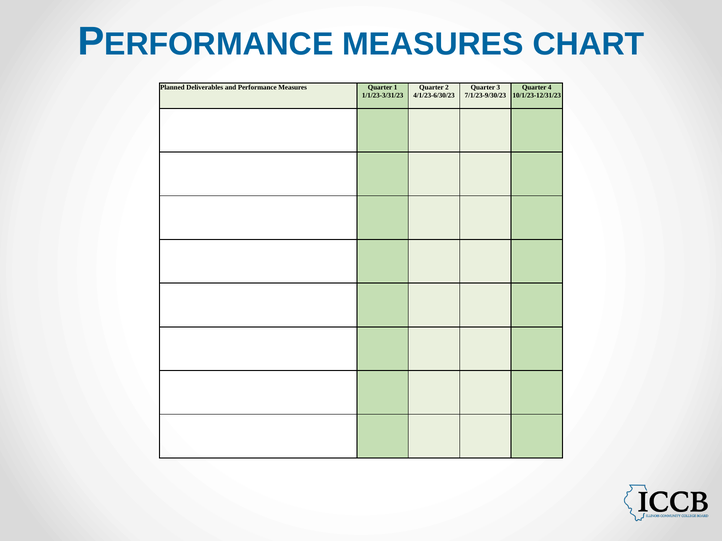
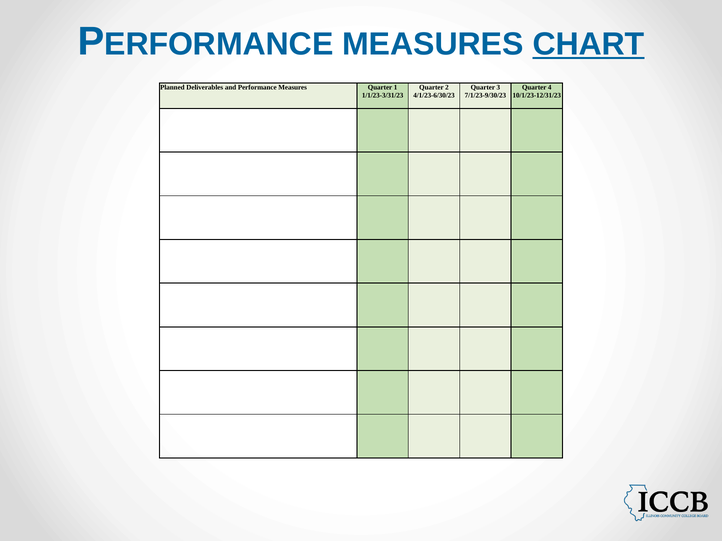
CHART underline: none -> present
